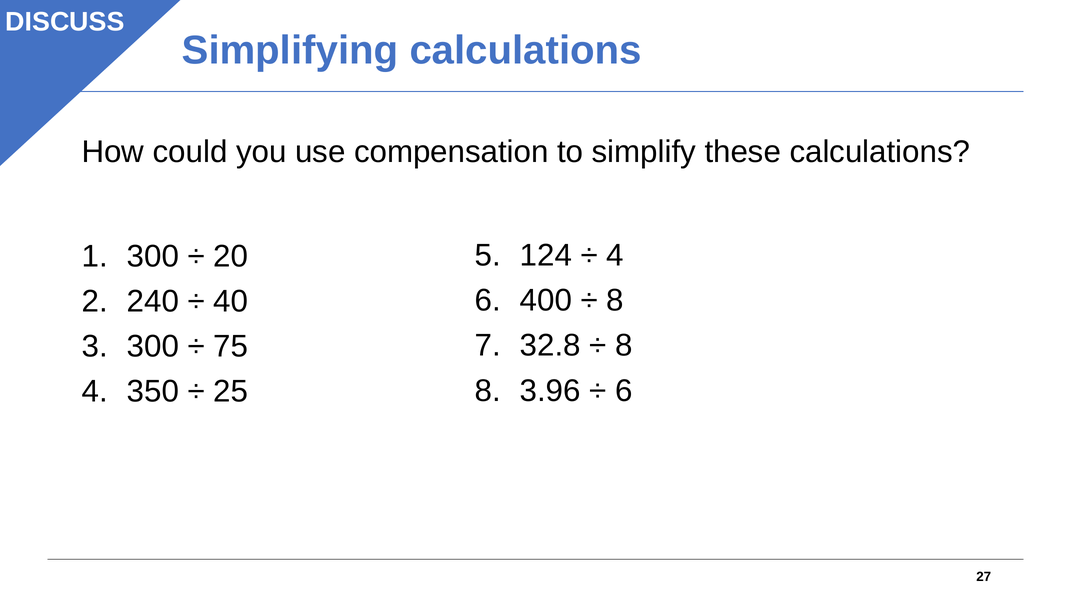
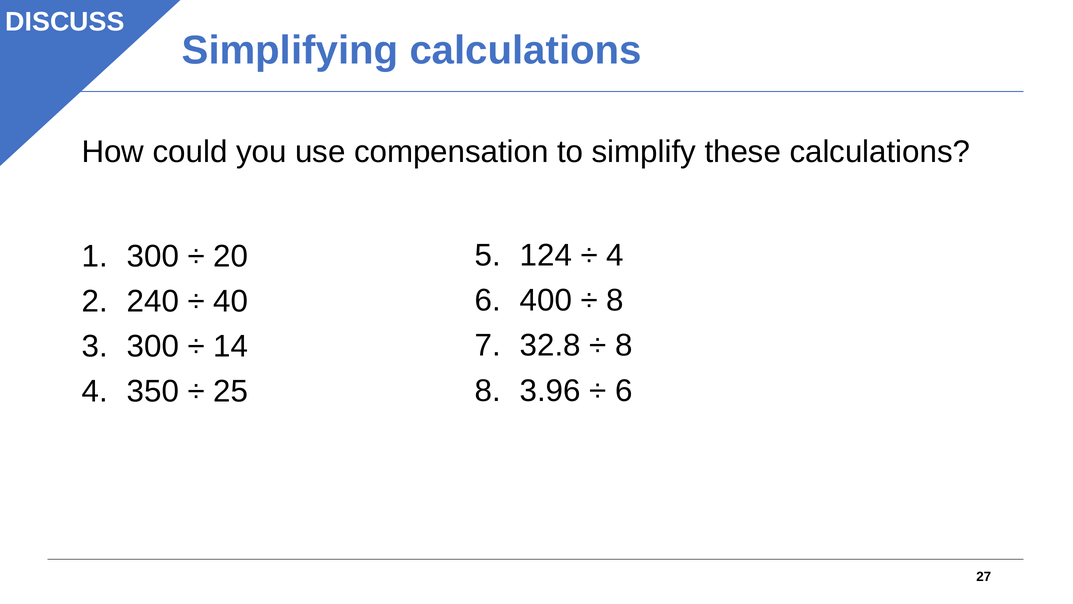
75: 75 -> 14
